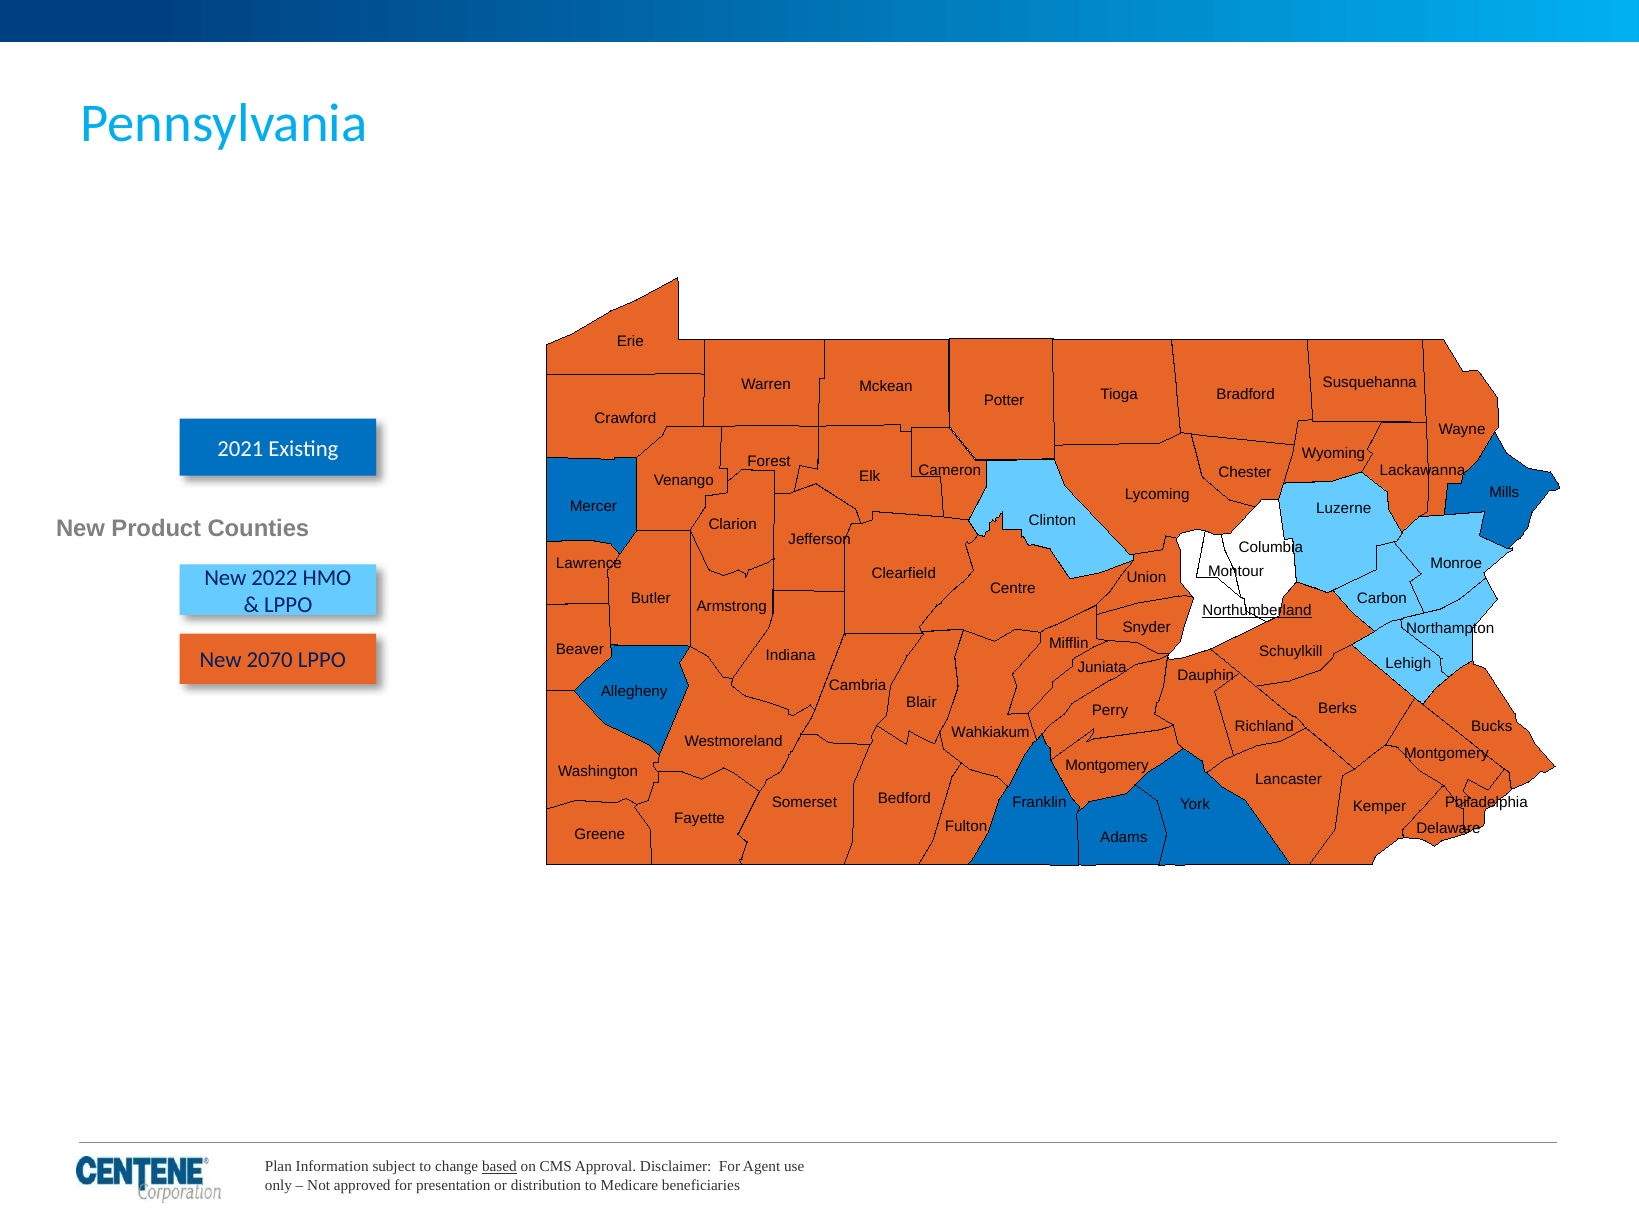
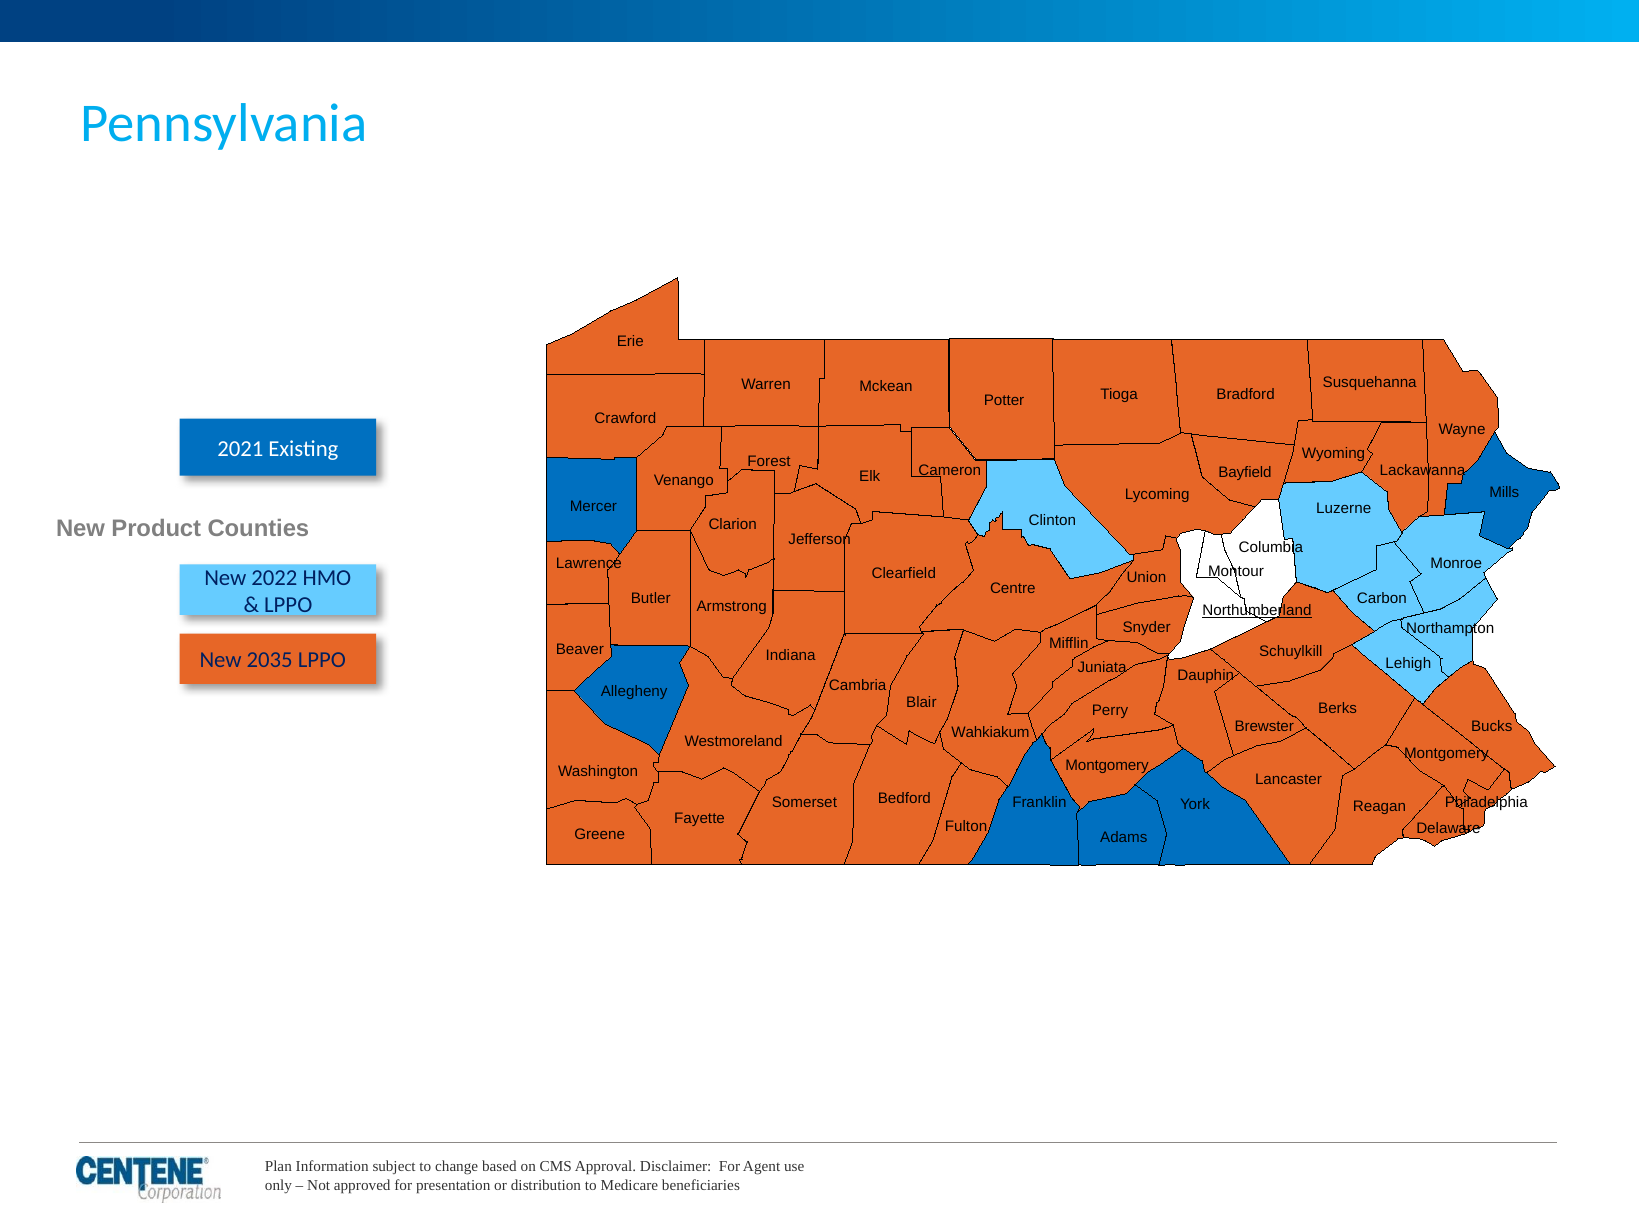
Chester: Chester -> Bayfield
2070: 2070 -> 2035
Richland: Richland -> Brewster
Kemper: Kemper -> Reagan
based underline: present -> none
